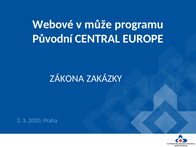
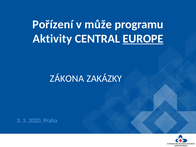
Webové: Webové -> Pořízení
Původní: Původní -> Aktivity
EUROPE underline: none -> present
